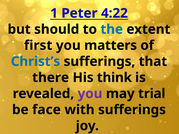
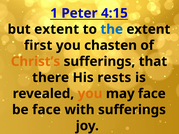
4:22: 4:22 -> 4:15
but should: should -> extent
matters: matters -> chasten
Christ’s colour: blue -> orange
think: think -> rests
you at (90, 94) colour: purple -> orange
may trial: trial -> face
